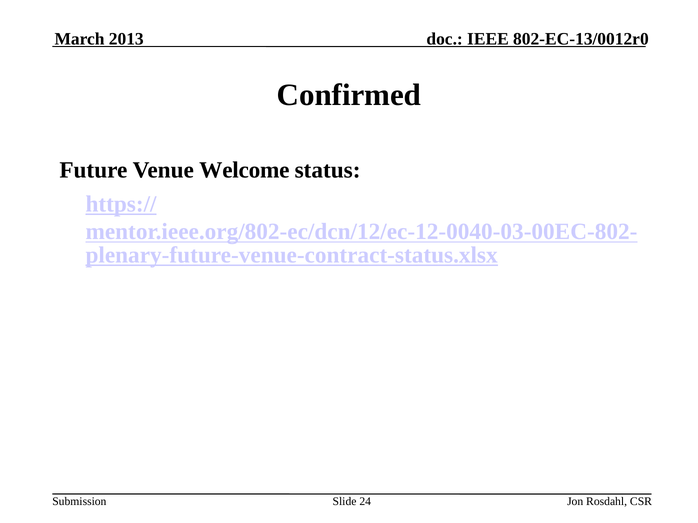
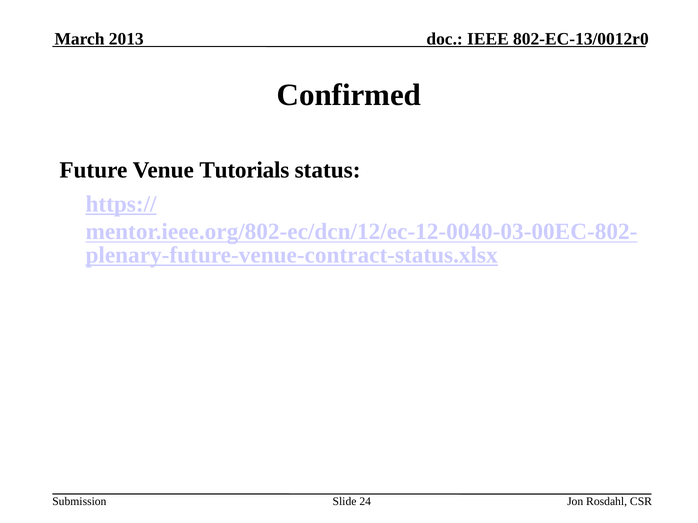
Welcome: Welcome -> Tutorials
